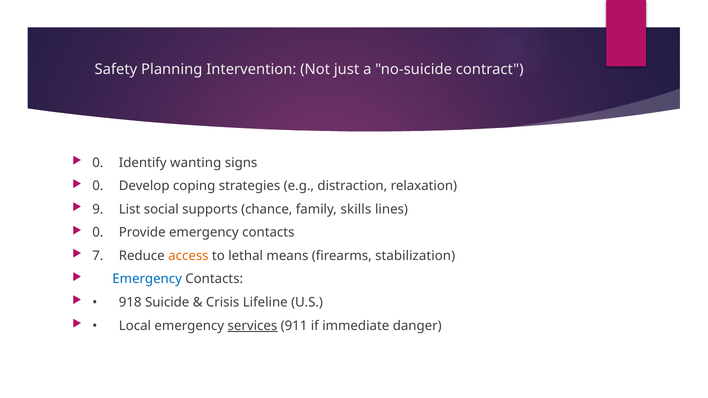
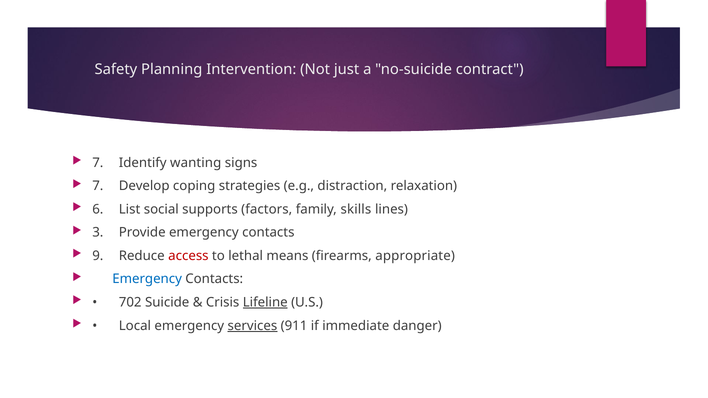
0 at (98, 163): 0 -> 7
0 at (98, 186): 0 -> 7
9: 9 -> 6
chance: chance -> factors
0 at (98, 233): 0 -> 3
7: 7 -> 9
access colour: orange -> red
stabilization: stabilization -> appropriate
918: 918 -> 702
Lifeline underline: none -> present
